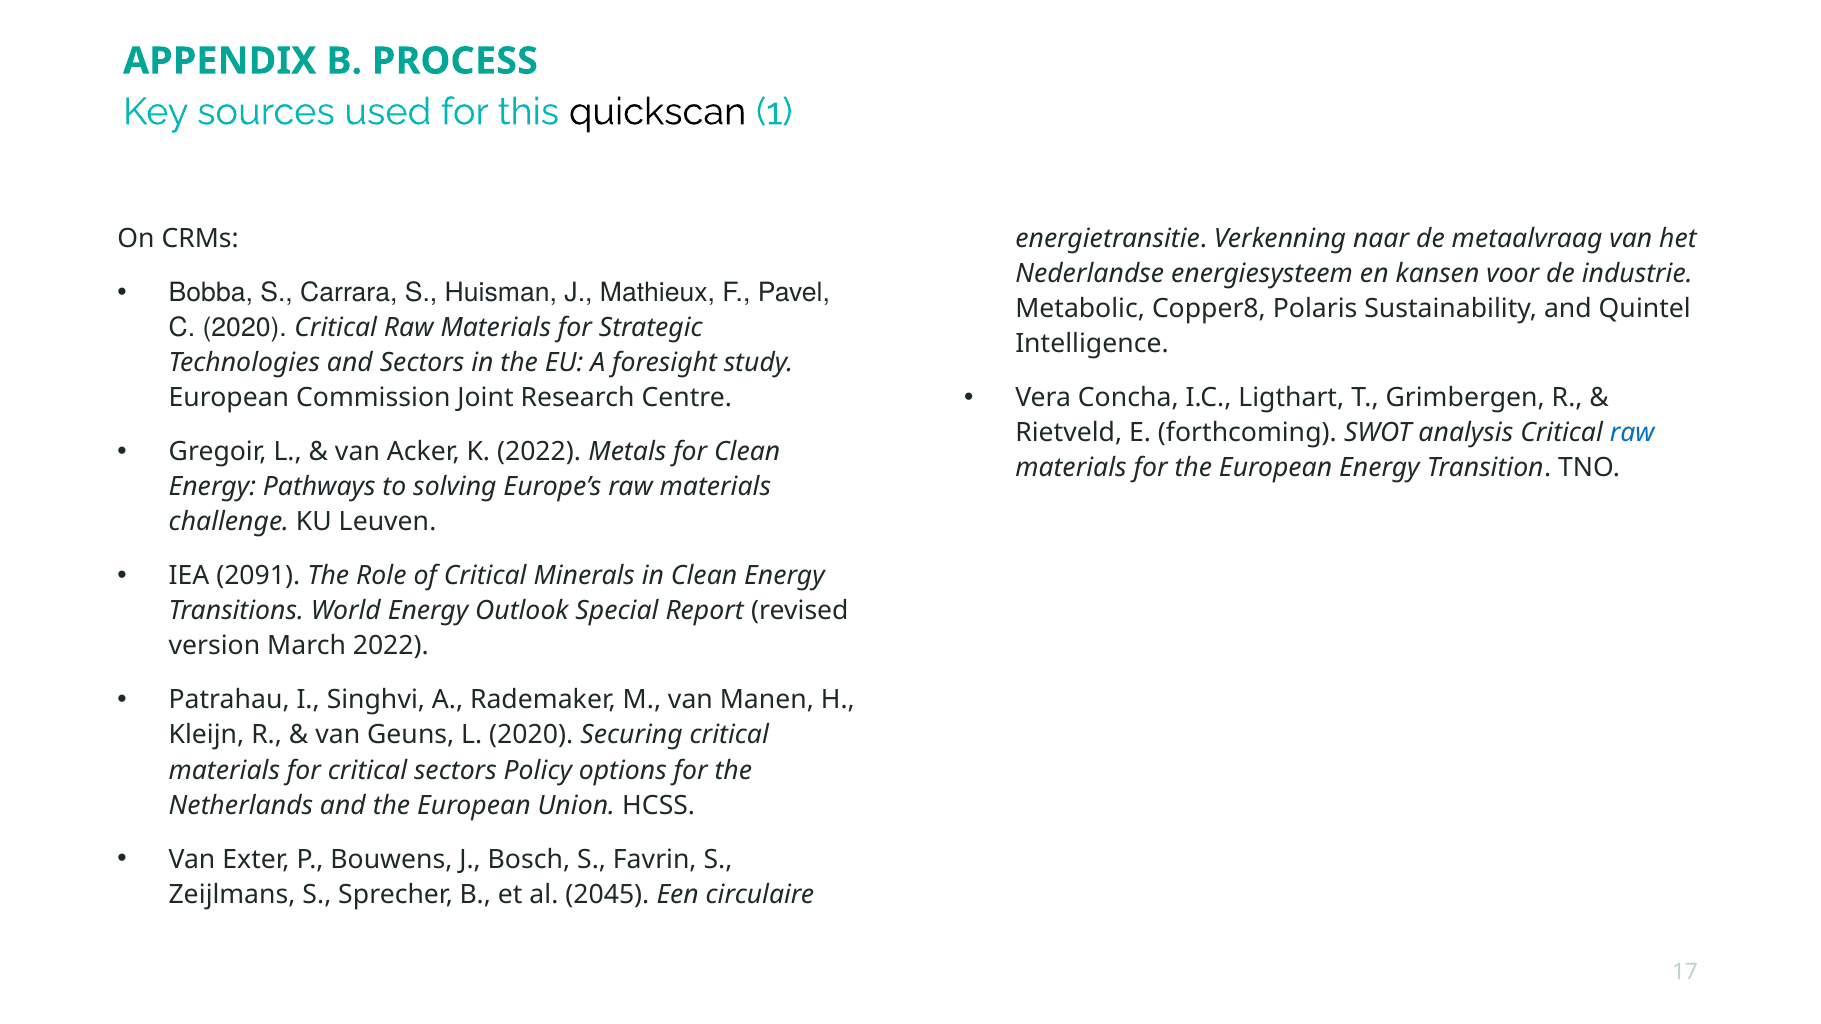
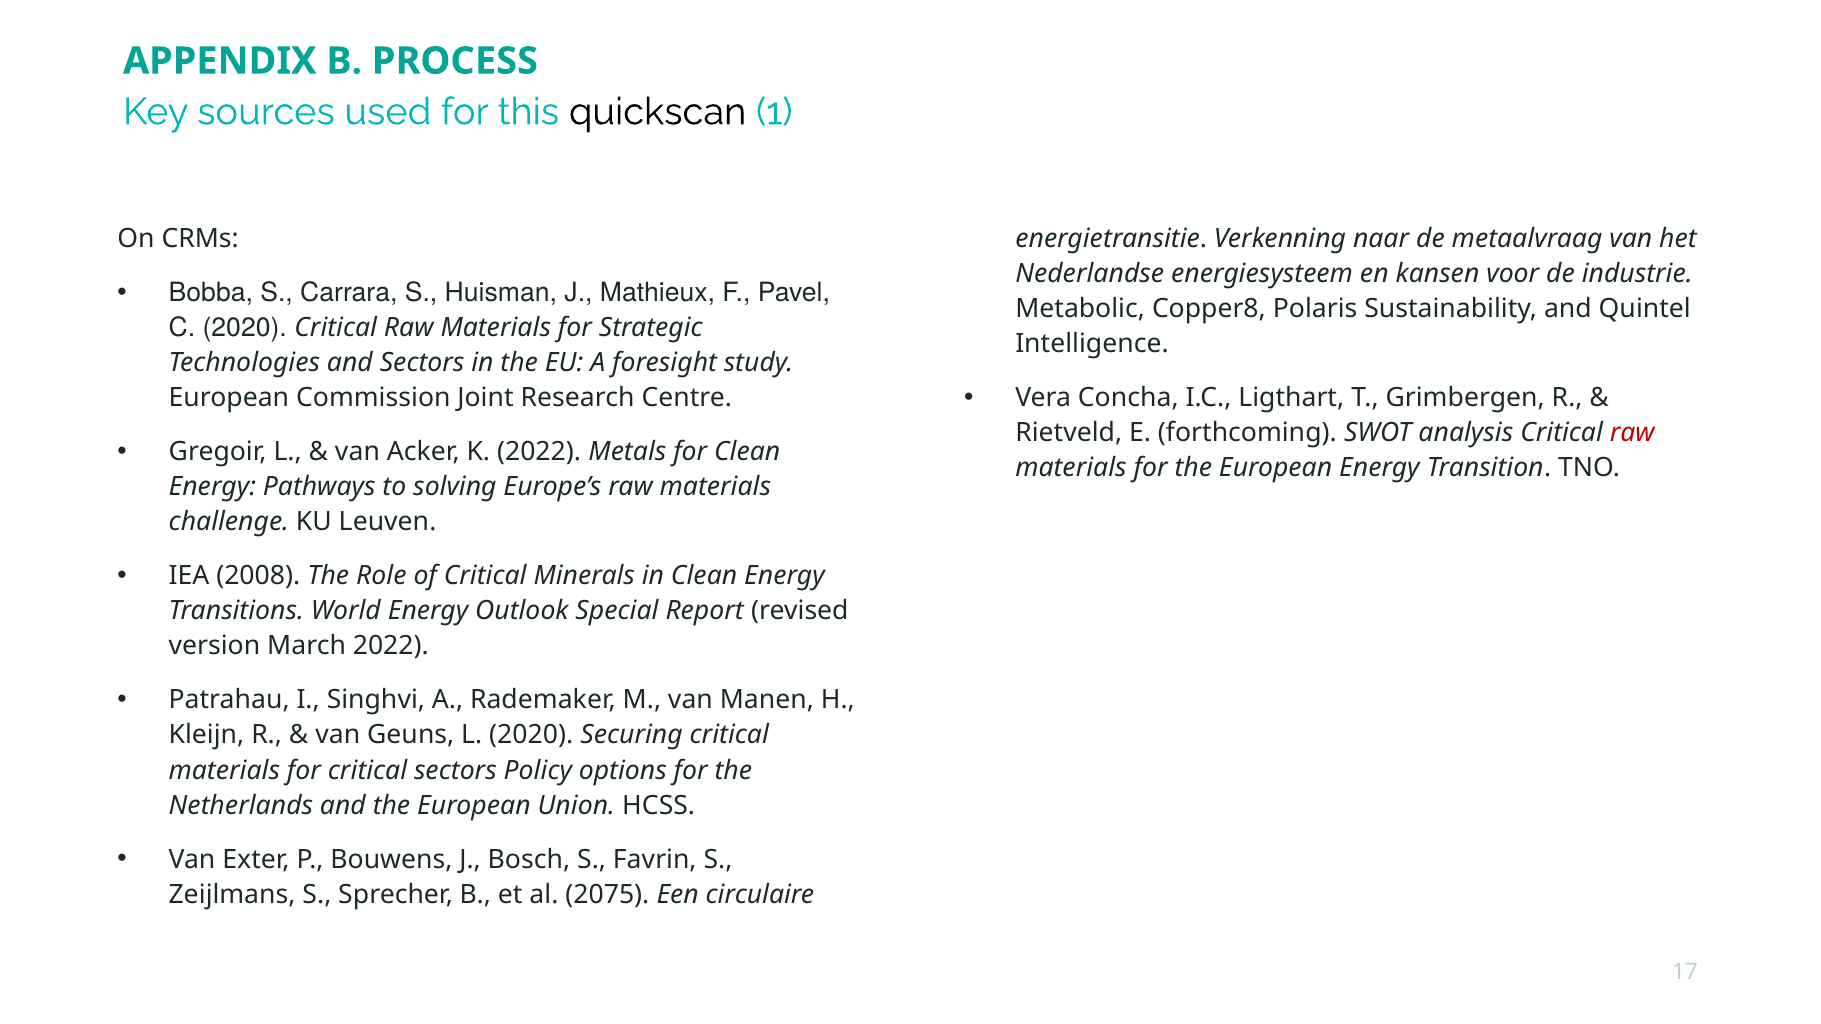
raw at (1632, 433) colour: blue -> red
2091: 2091 -> 2008
2045: 2045 -> 2075
